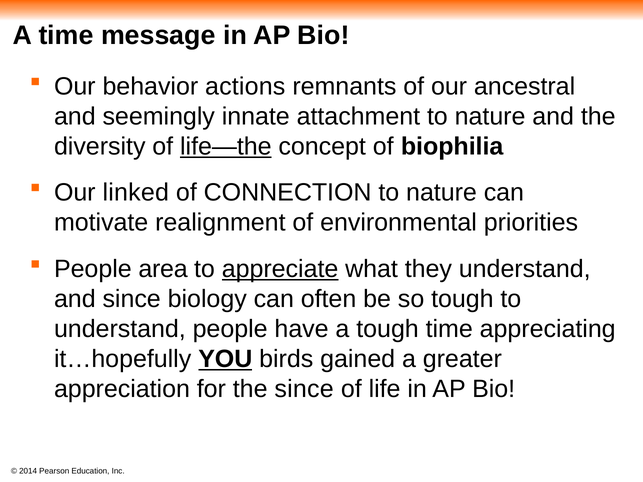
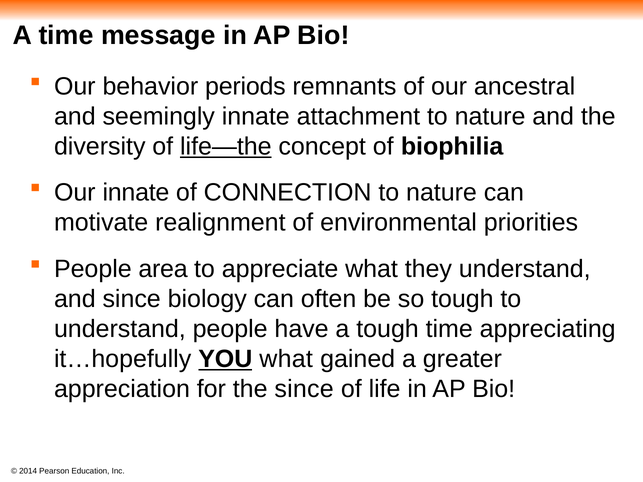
actions: actions -> periods
Our linked: linked -> innate
appreciate underline: present -> none
YOU birds: birds -> what
